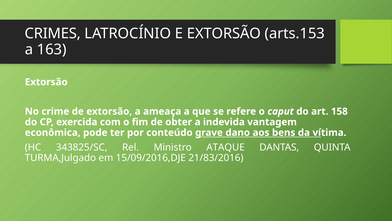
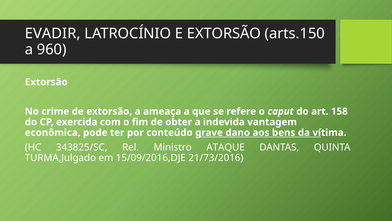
CRIMES: CRIMES -> EVADIR
arts.153: arts.153 -> arts.150
163: 163 -> 960
21/83/2016: 21/83/2016 -> 21/73/2016
